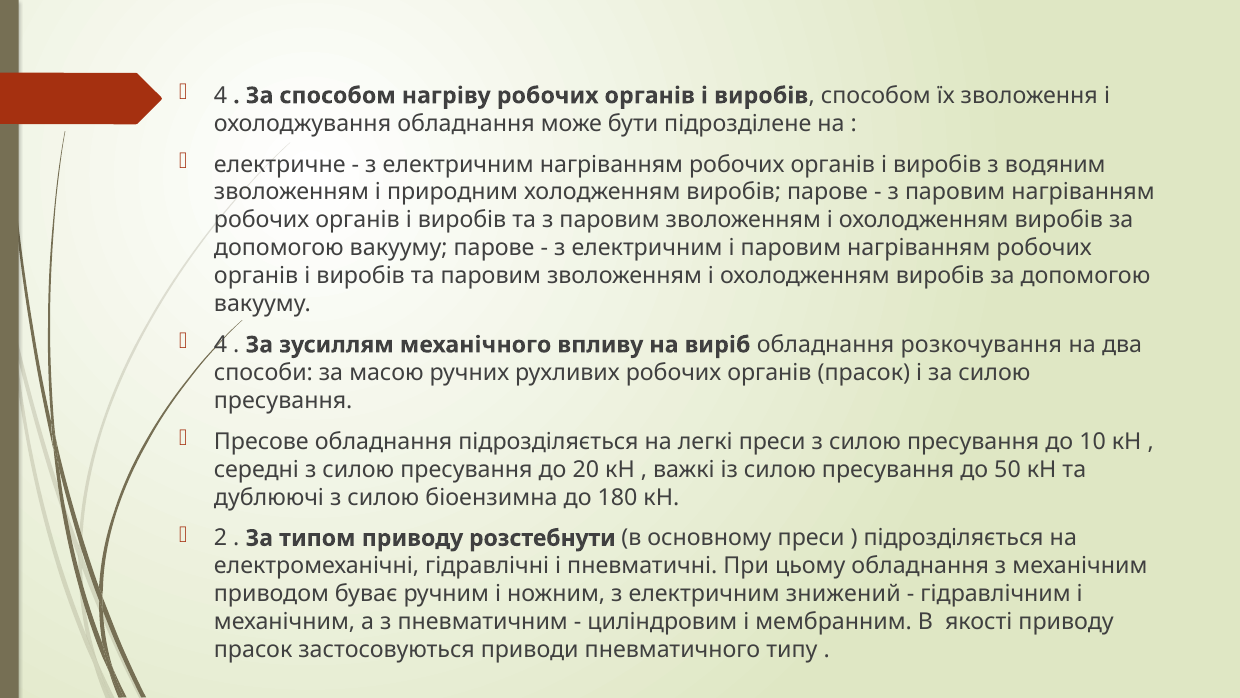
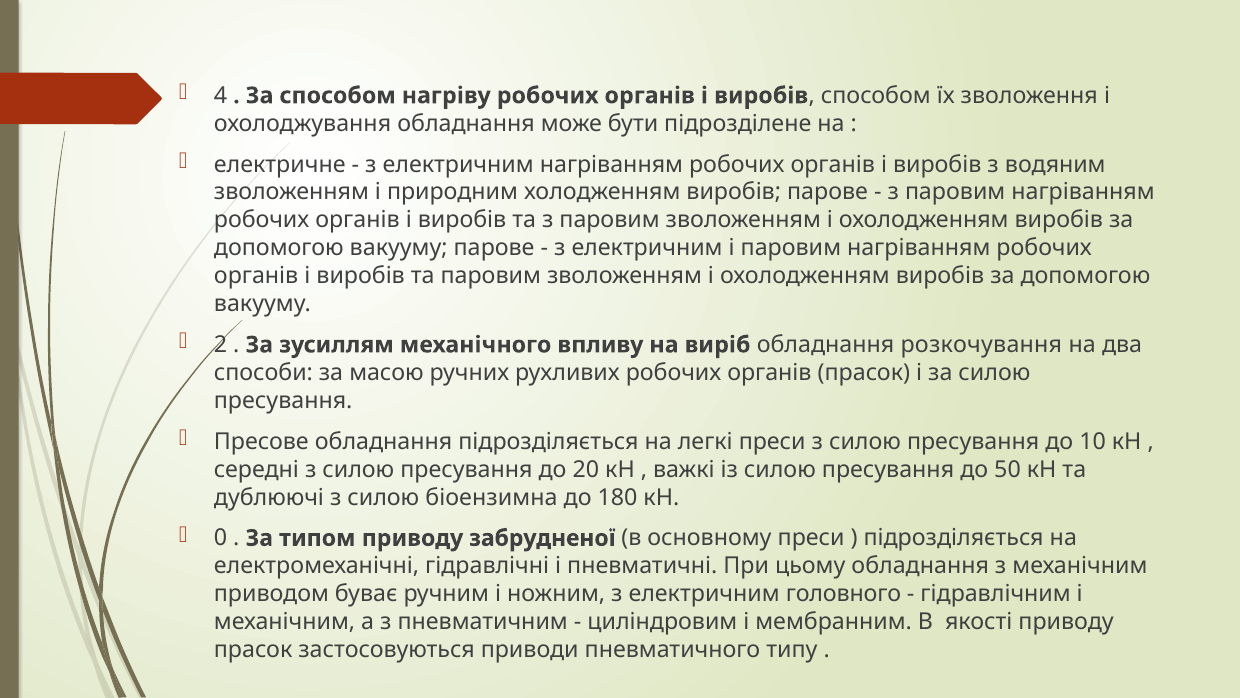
4 at (221, 345): 4 -> 2
2: 2 -> 0
розстебнути: розстебнути -> забрудненої
знижений: знижений -> головного
